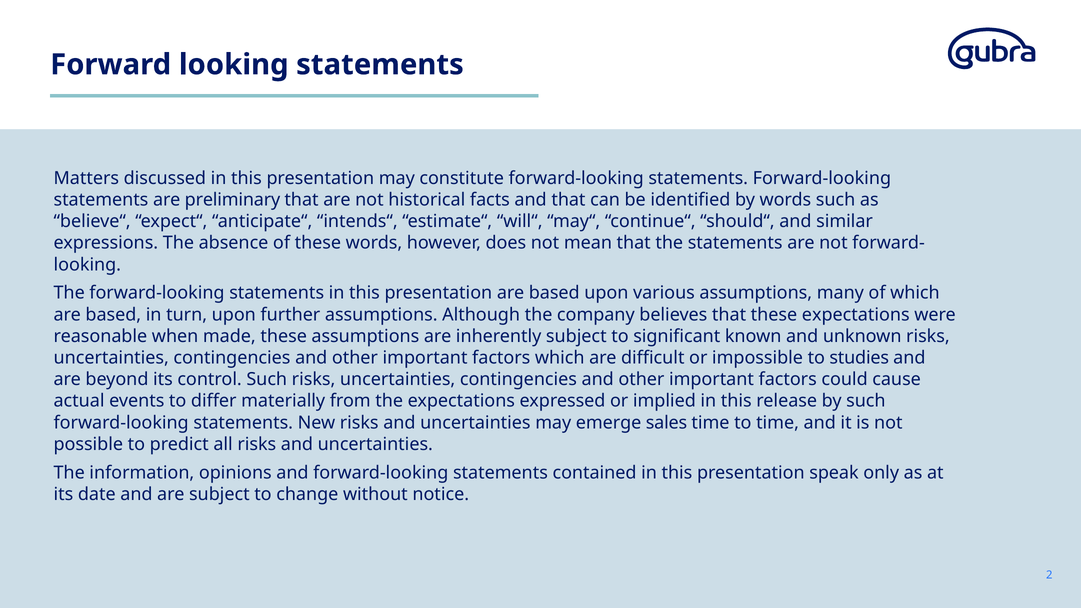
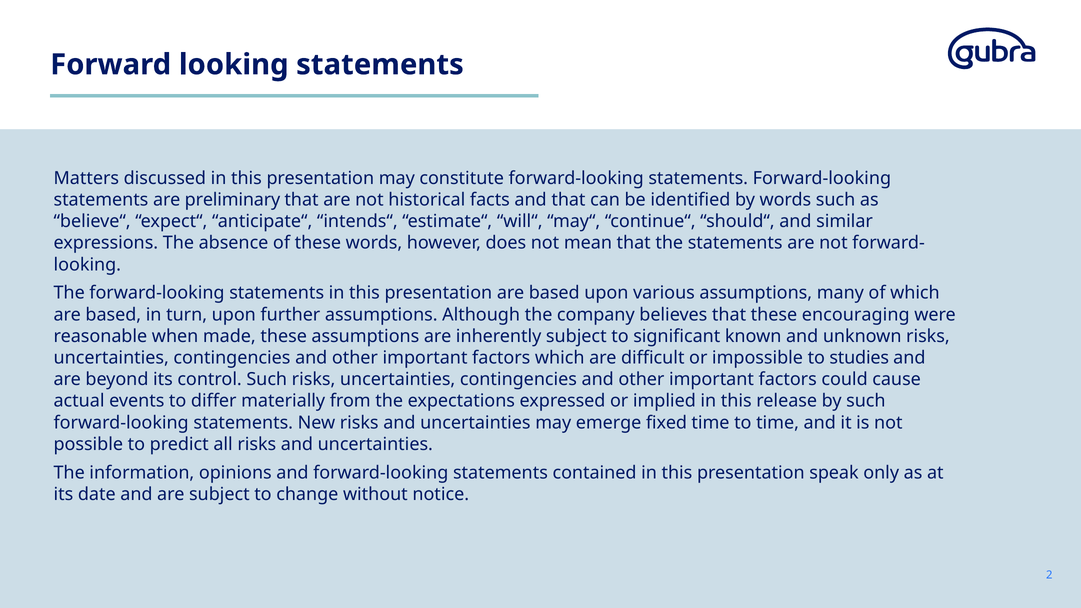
these expectations: expectations -> encouraging
sales: sales -> fixed
